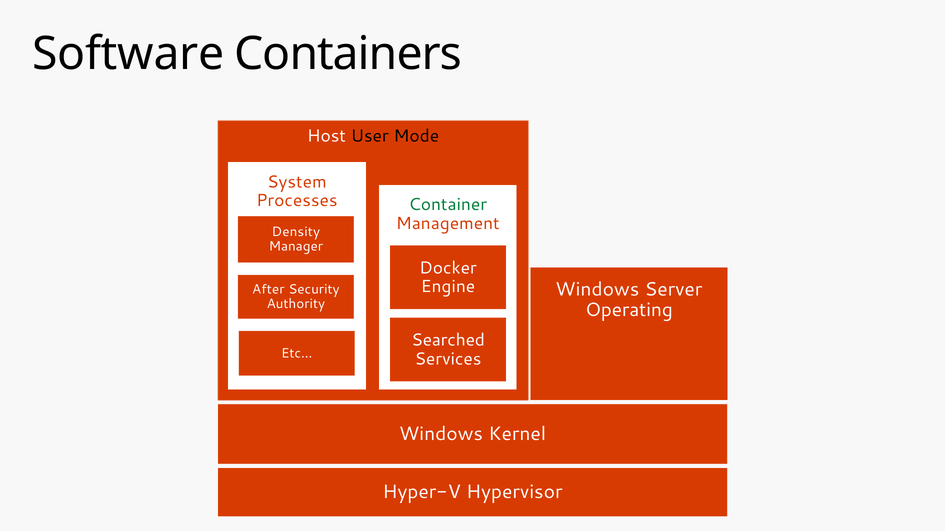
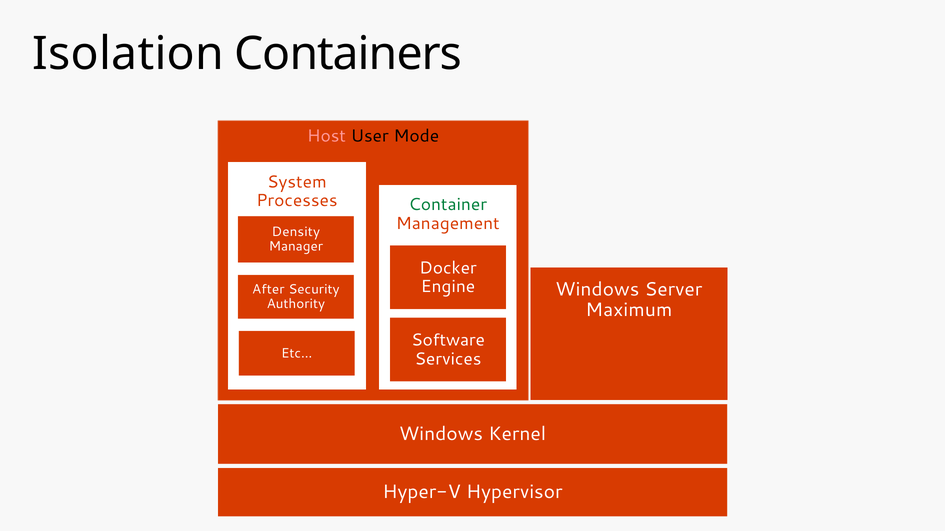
Software: Software -> Isolation
Host colour: white -> pink
Operating: Operating -> Maximum
Searched: Searched -> Software
